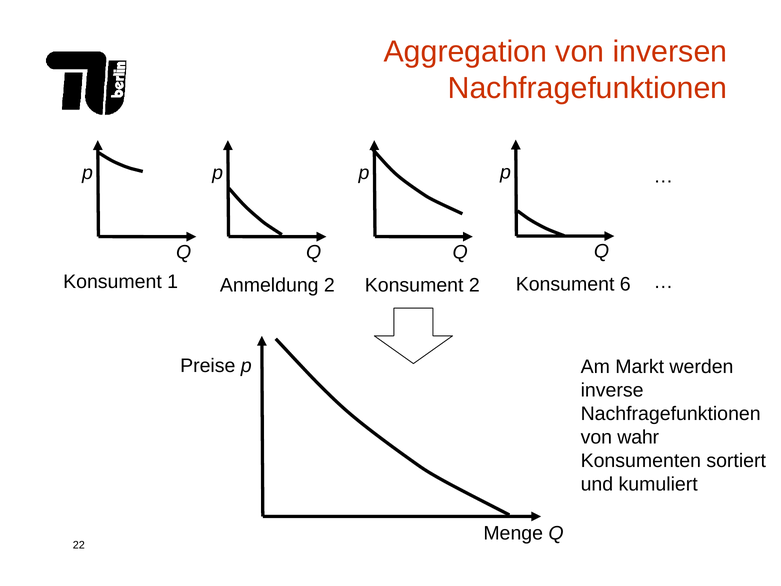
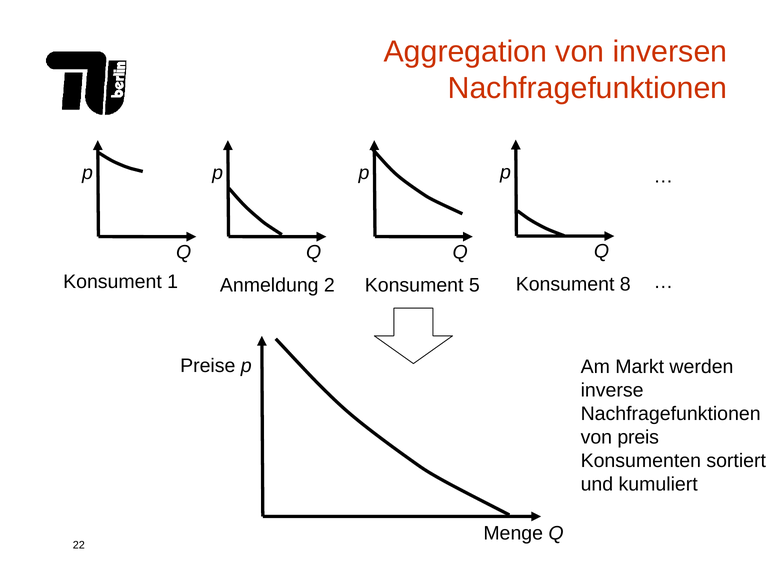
Konsument 2: 2 -> 5
6: 6 -> 8
wahr: wahr -> preis
